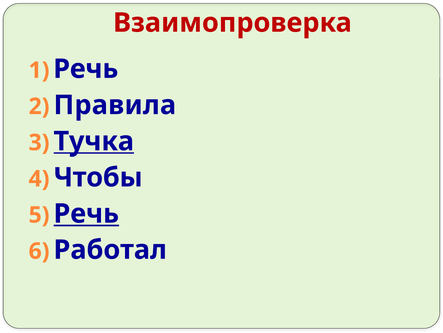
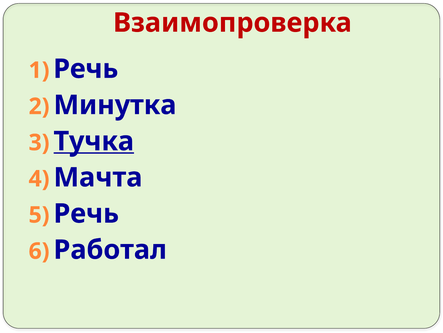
Правила: Правила -> Минутка
Чтобы: Чтобы -> Мачта
Речь at (86, 213) underline: present -> none
